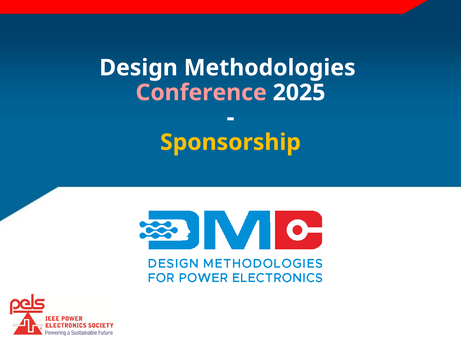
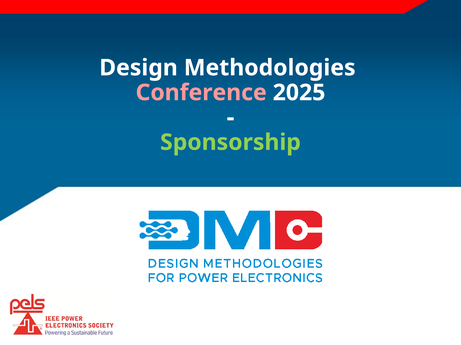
Sponsorship colour: yellow -> light green
